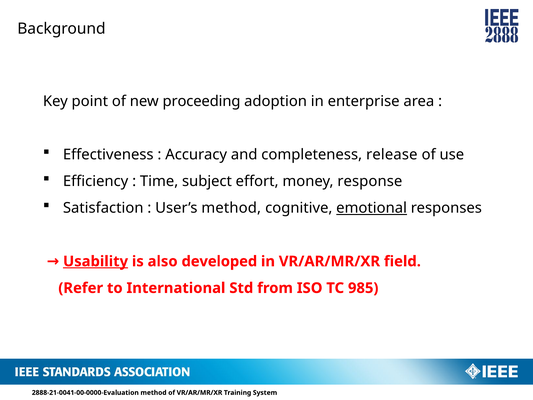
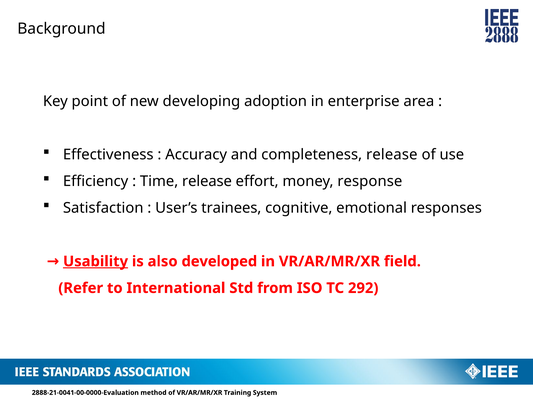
proceeding: proceeding -> developing
Time subject: subject -> release
User’s method: method -> trainees
emotional underline: present -> none
985: 985 -> 292
